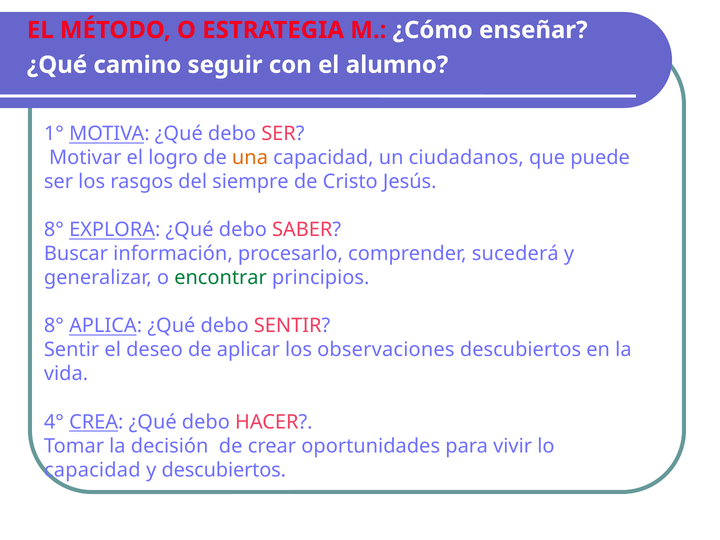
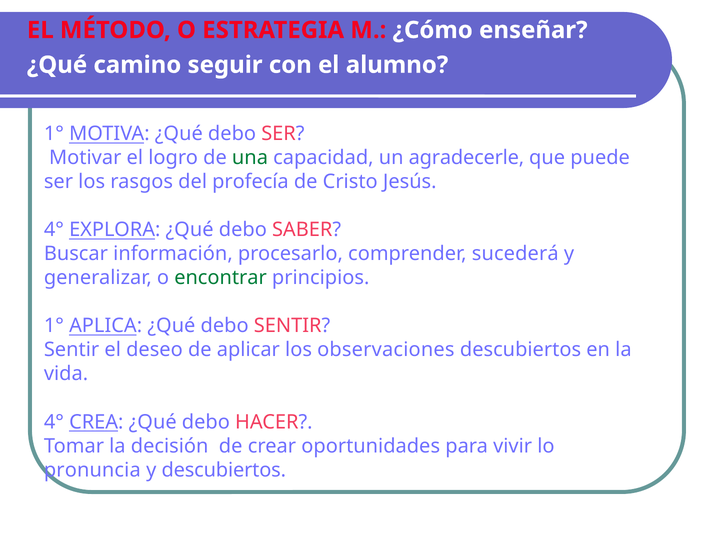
una colour: orange -> green
ciudadanos: ciudadanos -> agradecerle
siempre: siempre -> profecía
8° at (54, 230): 8° -> 4°
8° at (54, 326): 8° -> 1°
capacidad at (92, 470): capacidad -> pronuncia
